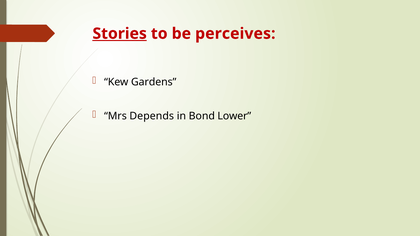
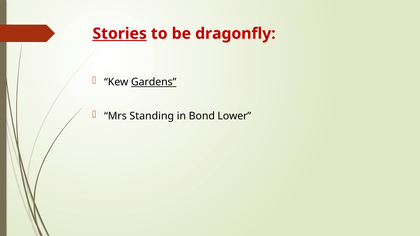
perceives: perceives -> dragonfly
Gardens underline: none -> present
Depends: Depends -> Standing
